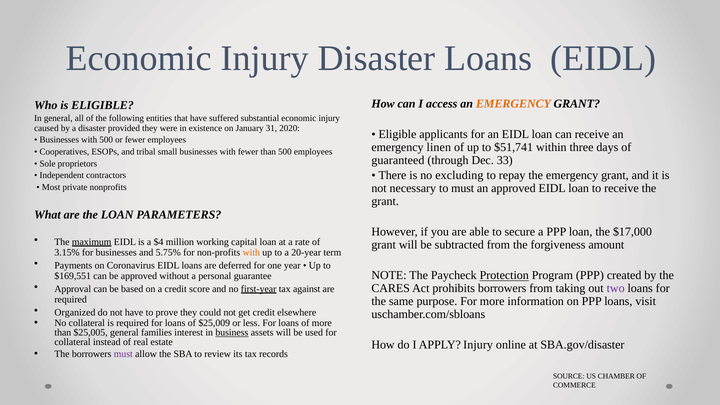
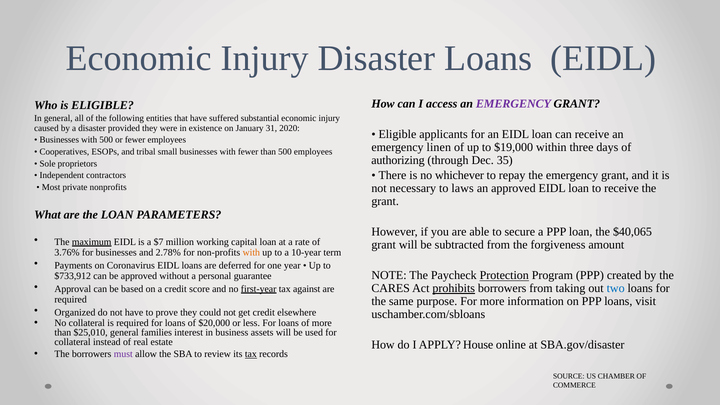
EMERGENCY at (513, 104) colour: orange -> purple
$51,741: $51,741 -> $19,000
guaranteed: guaranteed -> authorizing
33: 33 -> 35
excluding: excluding -> whichever
to must: must -> laws
$17,000: $17,000 -> $40,065
$4: $4 -> $7
3.15%: 3.15% -> 3.76%
5.75%: 5.75% -> 2.78%
20-year: 20-year -> 10-year
$169,551: $169,551 -> $733,912
prohibits underline: none -> present
two colour: purple -> blue
$25,009: $25,009 -> $20,000
$25,005: $25,005 -> $25,010
business underline: present -> none
APPLY Injury: Injury -> House
tax at (251, 354) underline: none -> present
